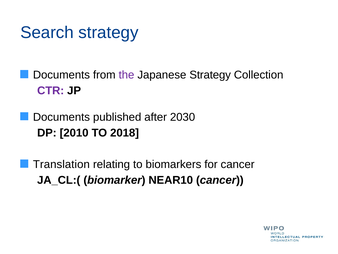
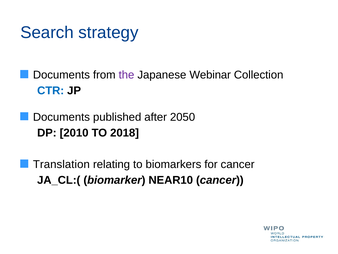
Japanese Strategy: Strategy -> Webinar
CTR colour: purple -> blue
2030: 2030 -> 2050
